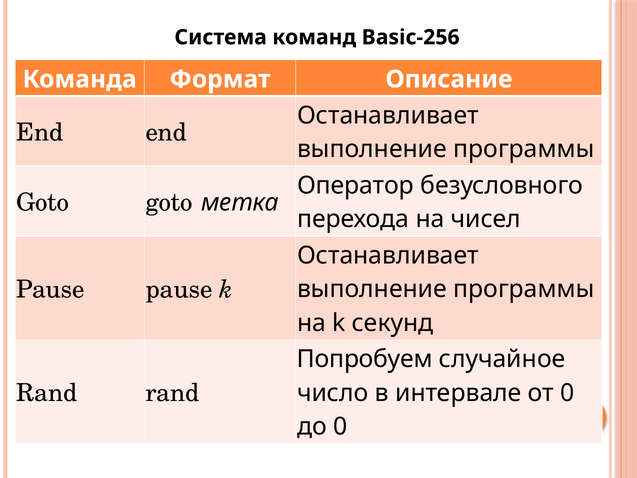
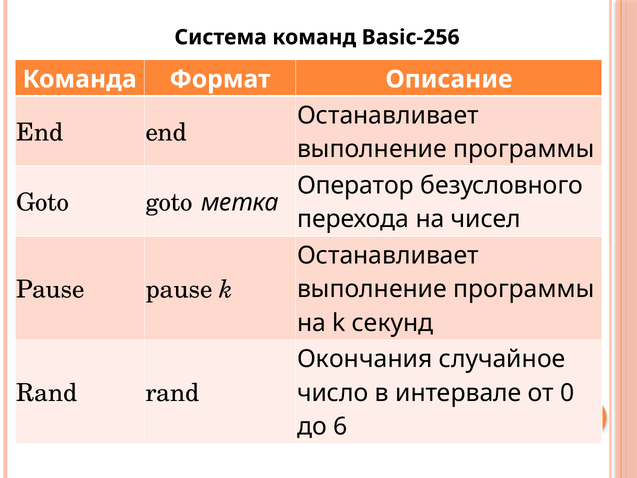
Попробуем: Попробуем -> Окончания
до 0: 0 -> 6
